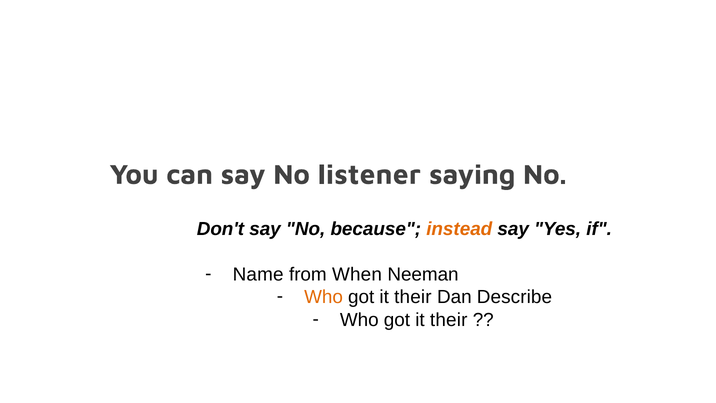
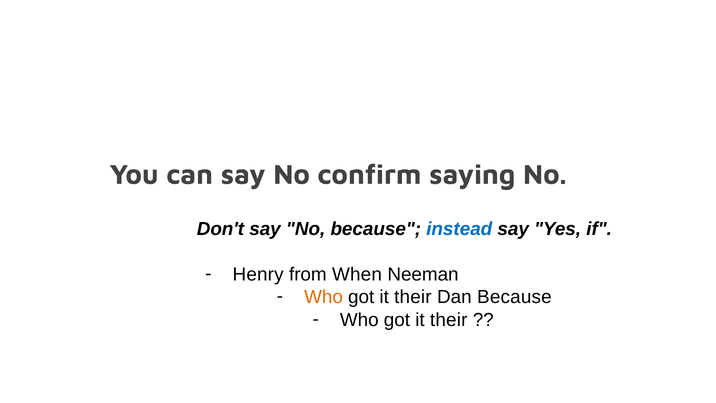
listener: listener -> confirm
instead colour: orange -> blue
Name: Name -> Henry
Dan Describe: Describe -> Because
